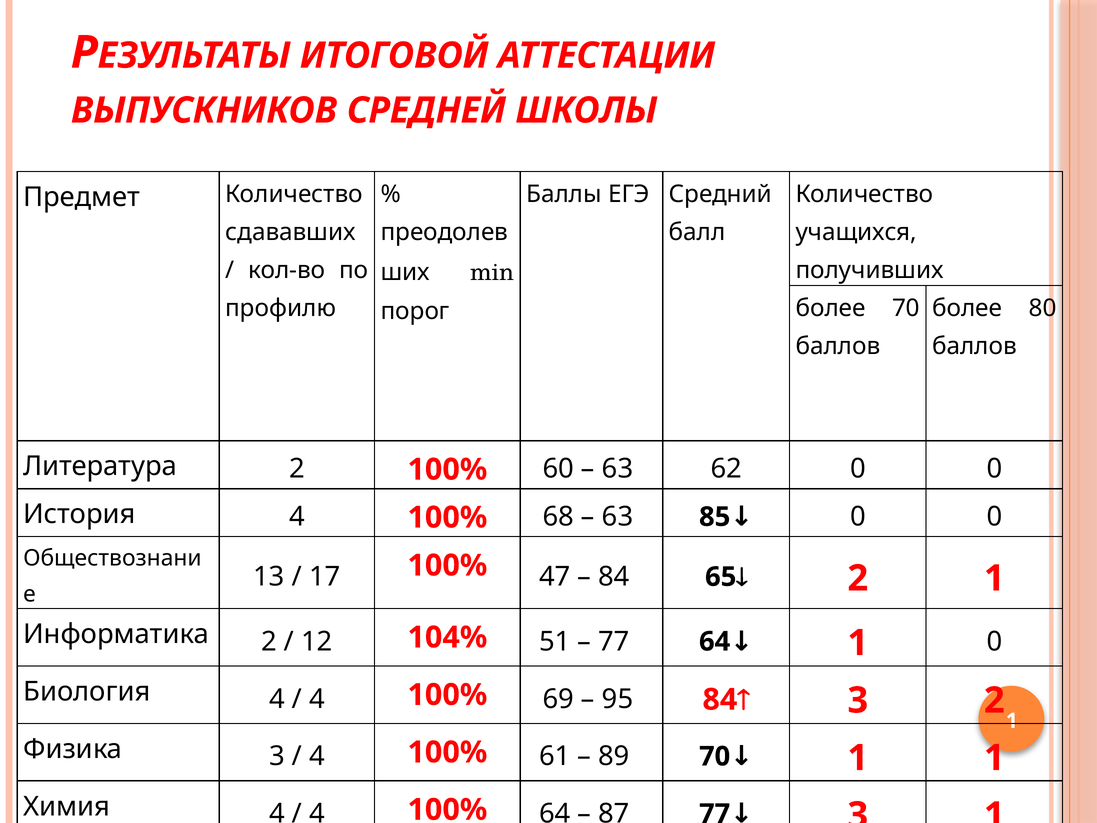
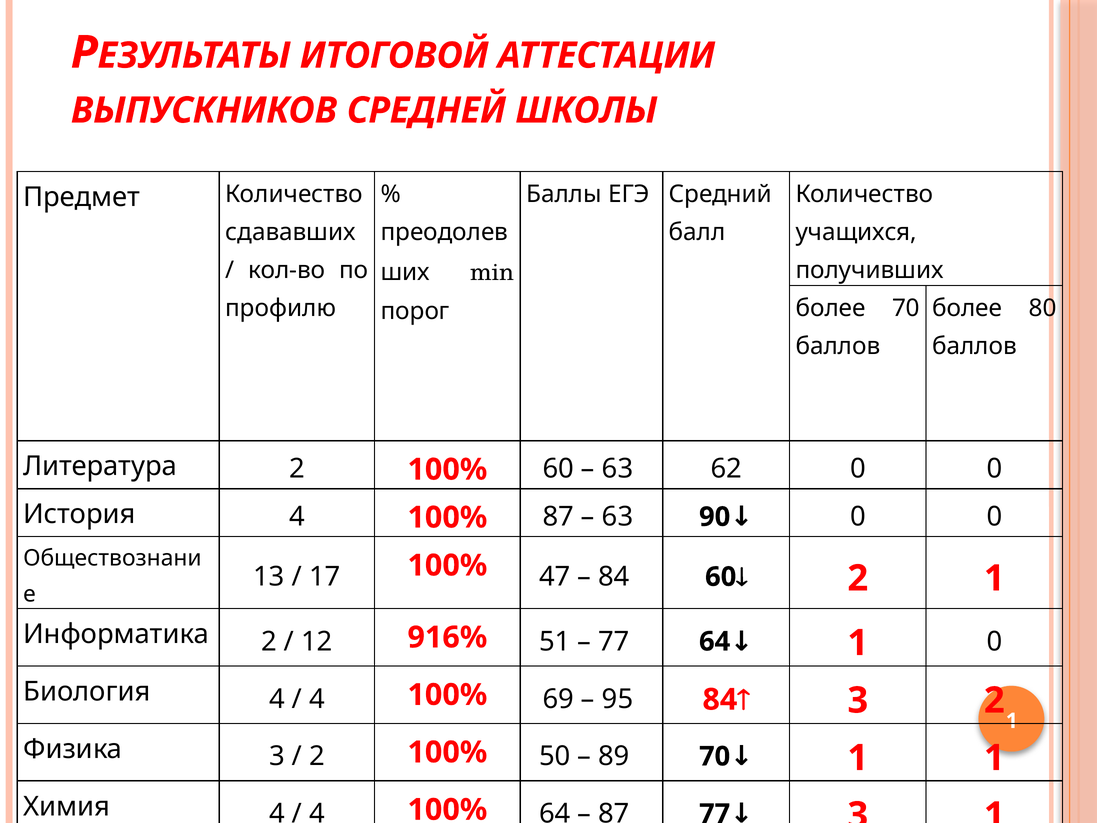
100% 68: 68 -> 87
85: 85 -> 90
84 65: 65 -> 60
104%: 104% -> 916%
4 at (317, 756): 4 -> 2
61: 61 -> 50
